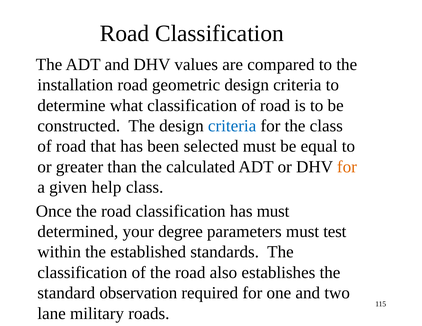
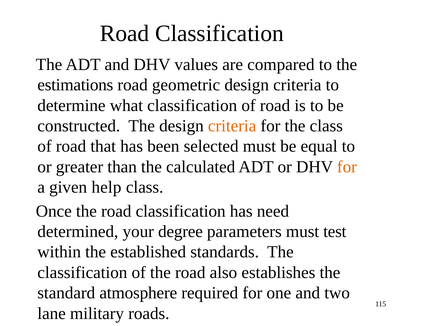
installation: installation -> estimations
criteria at (232, 126) colour: blue -> orange
has must: must -> need
observation: observation -> atmosphere
